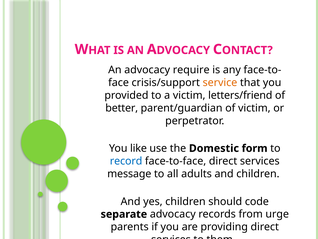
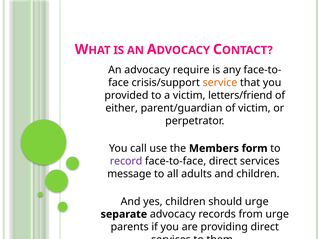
better: better -> either
like: like -> call
Domestic: Domestic -> Members
record colour: blue -> purple
should code: code -> urge
